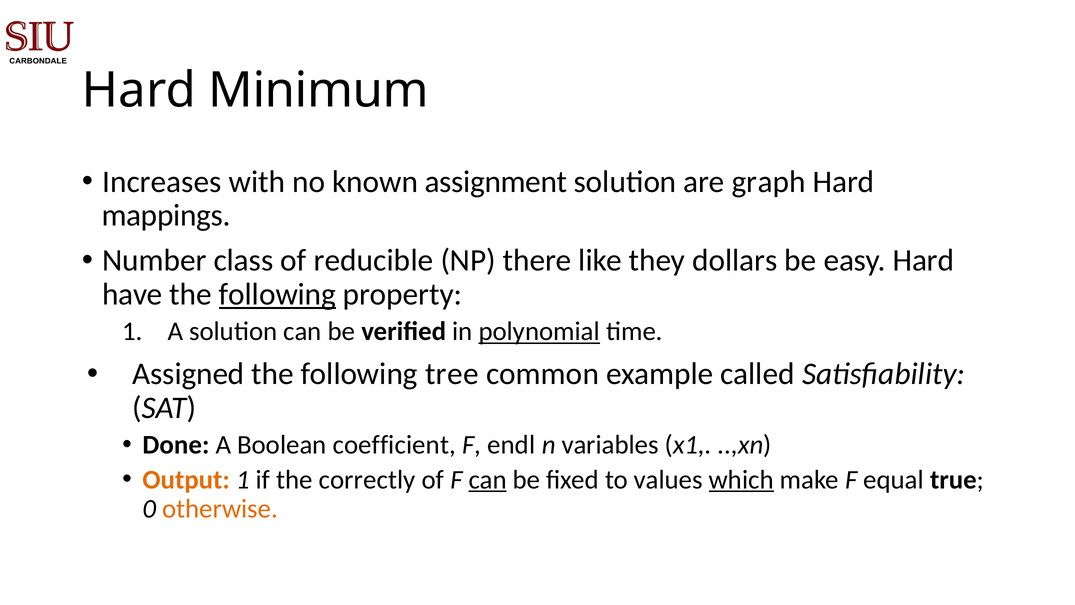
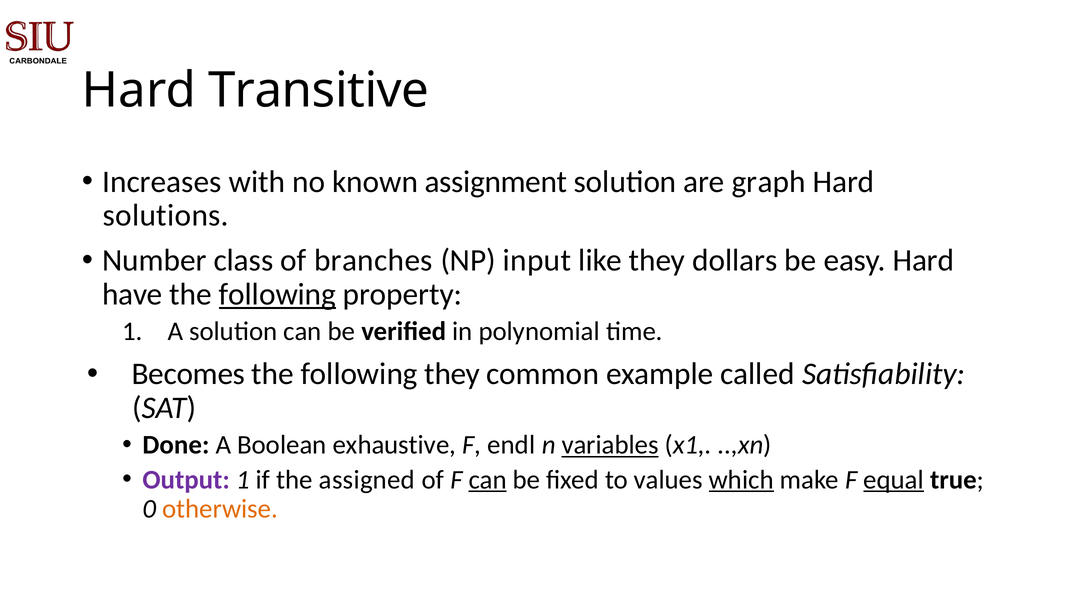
Minimum: Minimum -> Transitive
mappings: mappings -> solutions
reducible: reducible -> branches
there: there -> input
polynomial underline: present -> none
Assigned: Assigned -> Becomes
following tree: tree -> they
coefficient: coefficient -> exhaustive
variables underline: none -> present
Output colour: orange -> purple
correctly: correctly -> assigned
equal underline: none -> present
